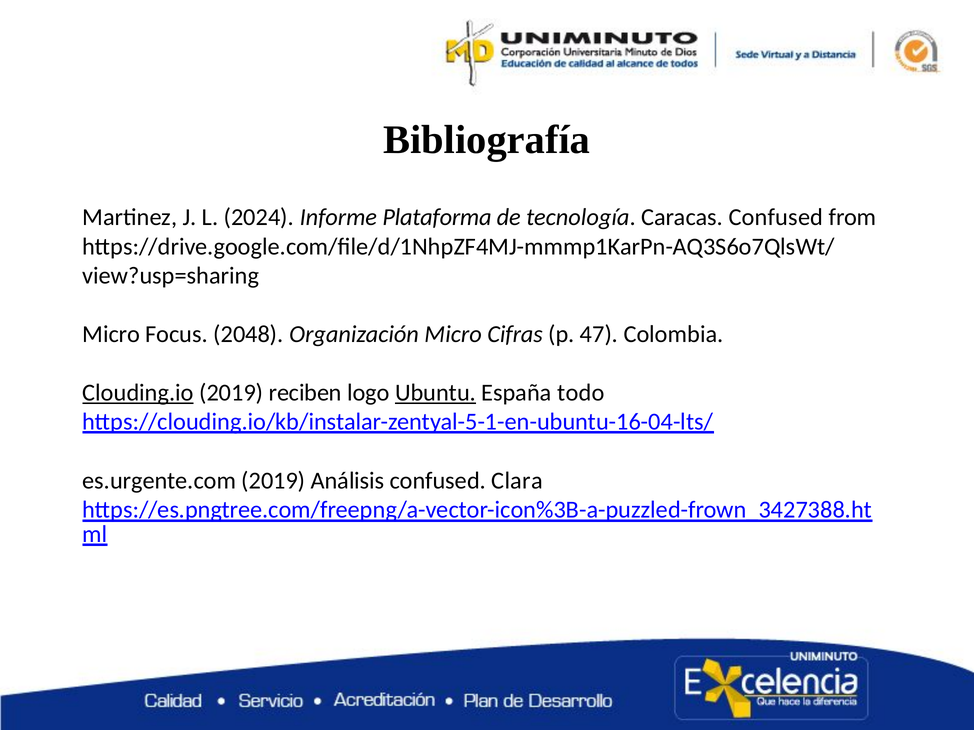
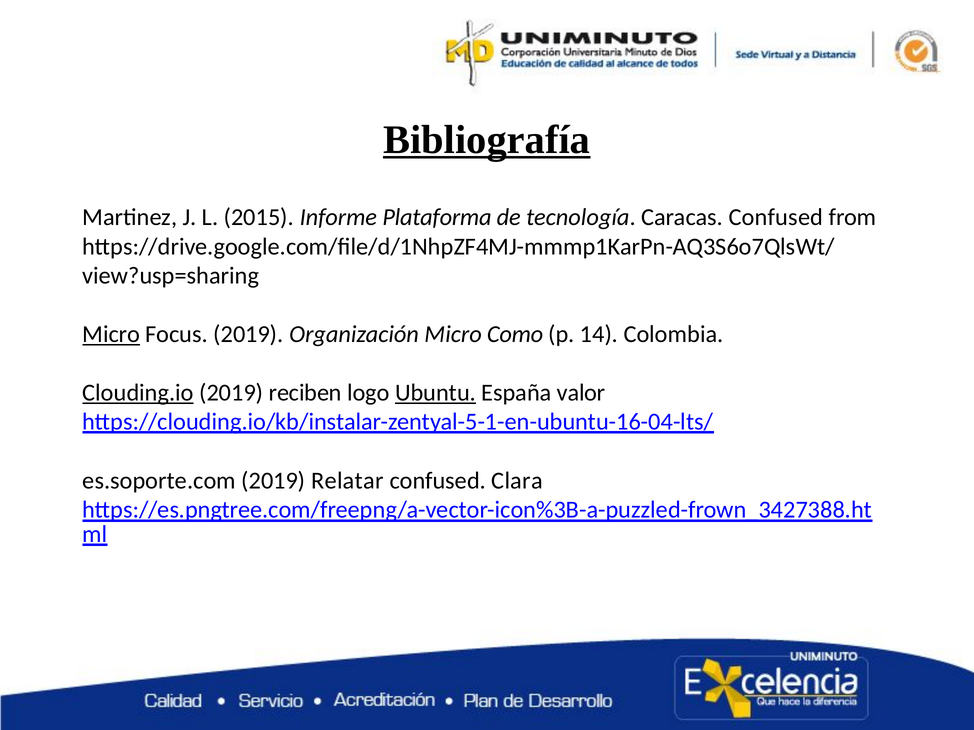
Bibliografía underline: none -> present
2024: 2024 -> 2015
Micro at (111, 334) underline: none -> present
Focus 2048: 2048 -> 2019
Cifras: Cifras -> Como
47: 47 -> 14
todo: todo -> valor
es.urgente.com: es.urgente.com -> es.soporte.com
Análisis: Análisis -> Relatar
